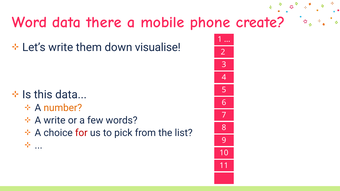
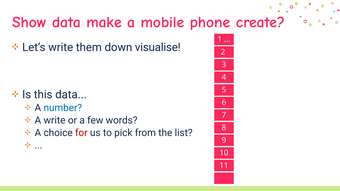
Word: Word -> Show
there: there -> make
number colour: orange -> blue
